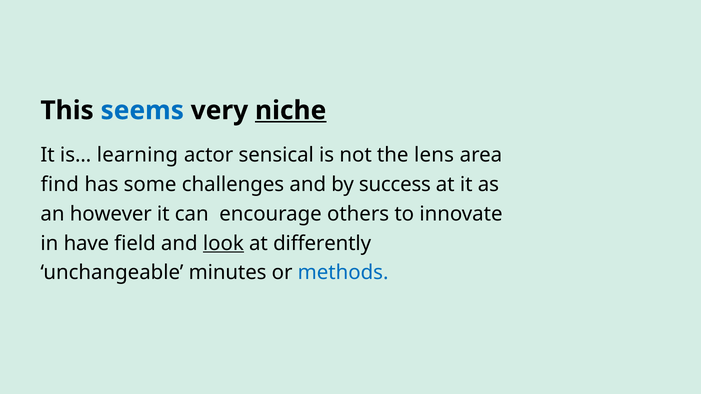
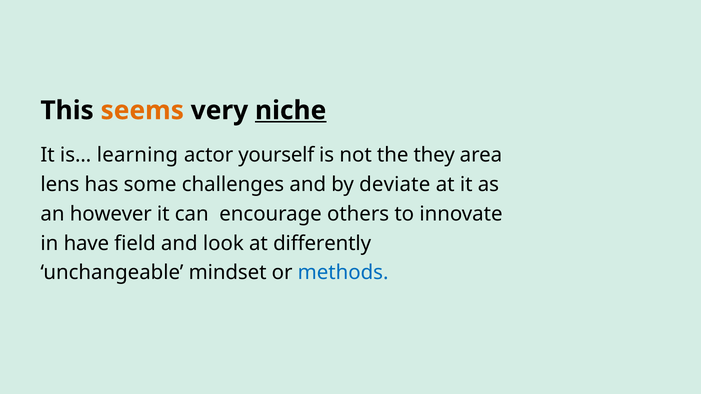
seems colour: blue -> orange
sensical: sensical -> yourself
lens: lens -> they
find: find -> lens
success: success -> deviate
look underline: present -> none
minutes: minutes -> mindset
